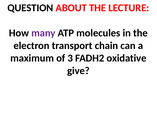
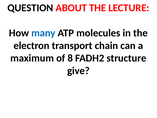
many colour: purple -> blue
3: 3 -> 8
oxidative: oxidative -> structure
